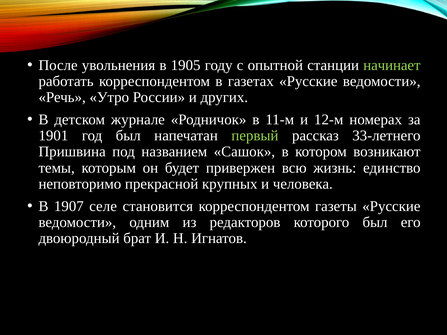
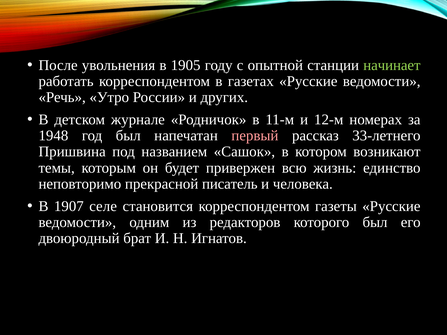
1901: 1901 -> 1948
первый colour: light green -> pink
крупных: крупных -> писатель
